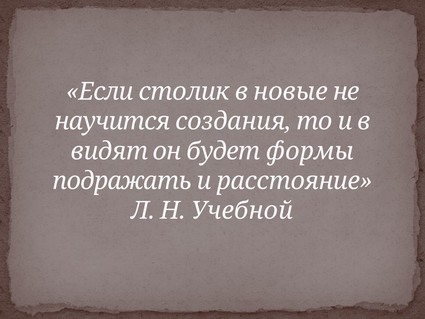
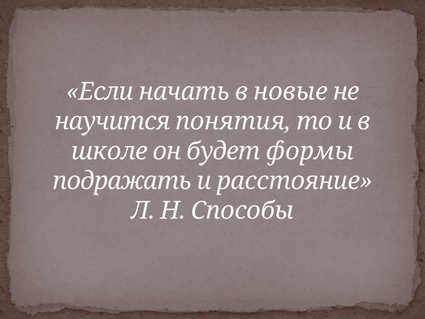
столик: столик -> начать
создания: создания -> понятия
видят: видят -> школе
Учебной: Учебной -> Способы
